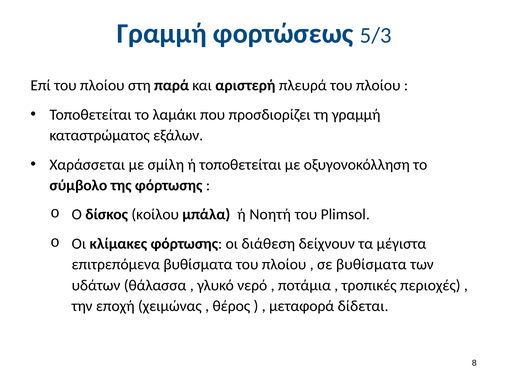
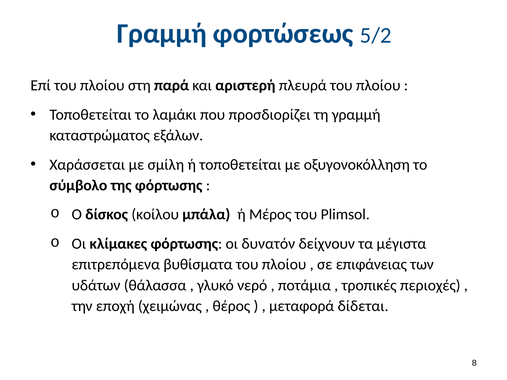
5/3: 5/3 -> 5/2
Νοητή: Νοητή -> Μέρος
διάθεση: διάθεση -> δυνατόν
σε βυθίσματα: βυθίσματα -> επιφάνειας
